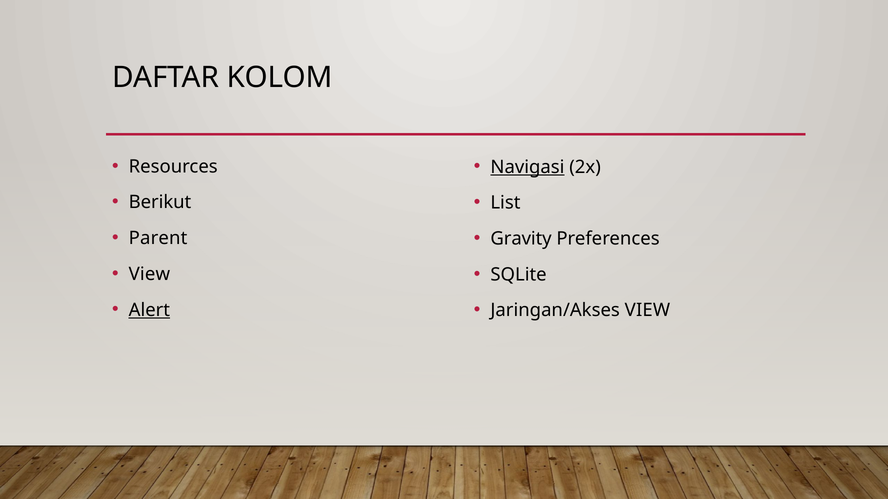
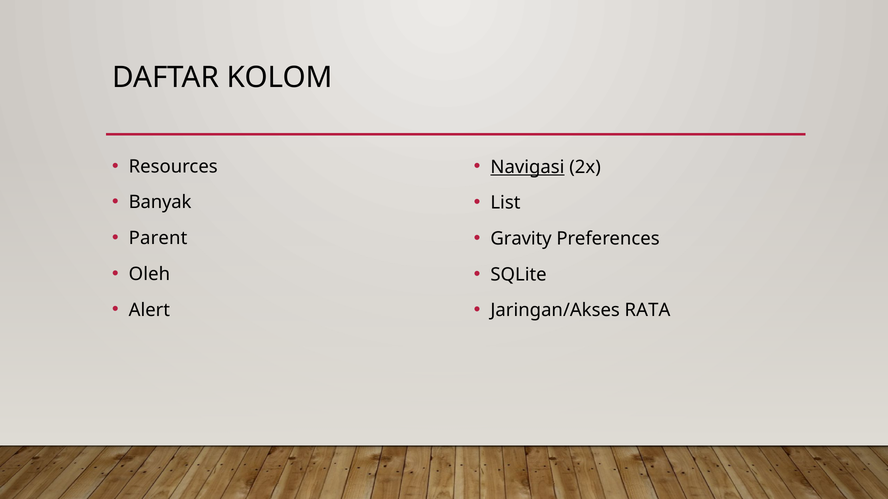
Berikut: Berikut -> Banyak
View at (149, 274): View -> Oleh
Alert underline: present -> none
Jaringan/Akses VIEW: VIEW -> RATA
